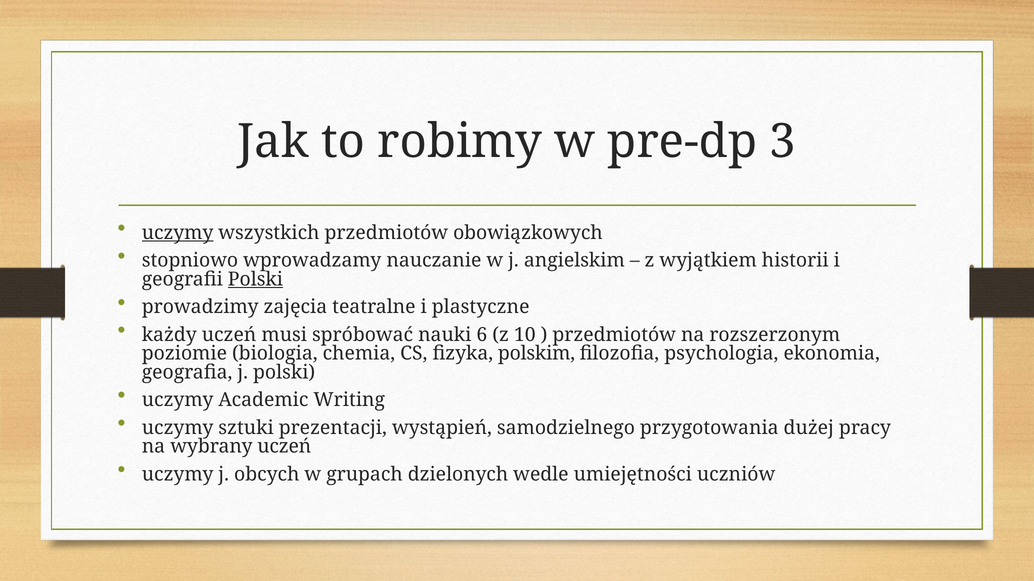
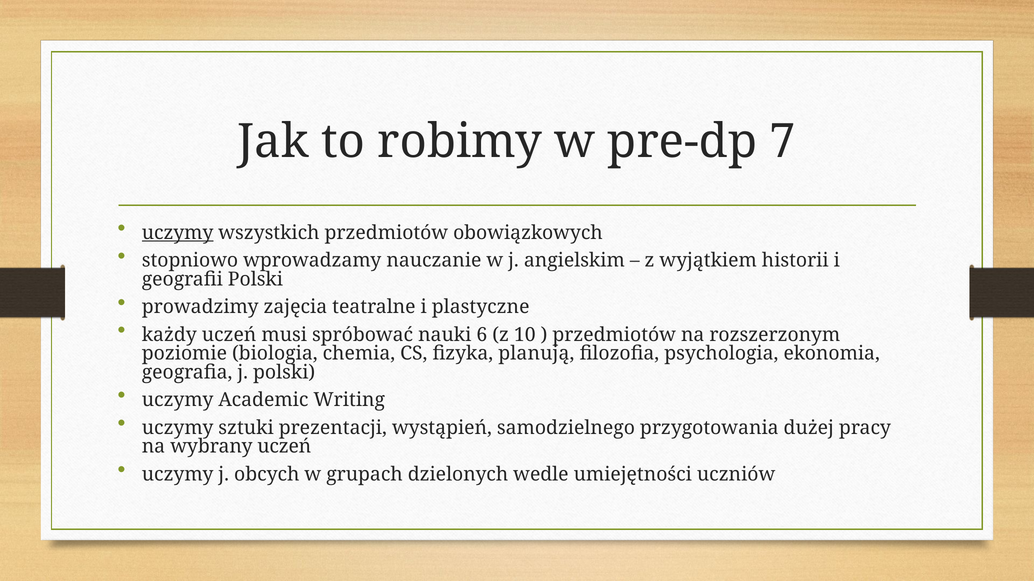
3: 3 -> 7
Polski at (255, 279) underline: present -> none
polskim: polskim -> planują
